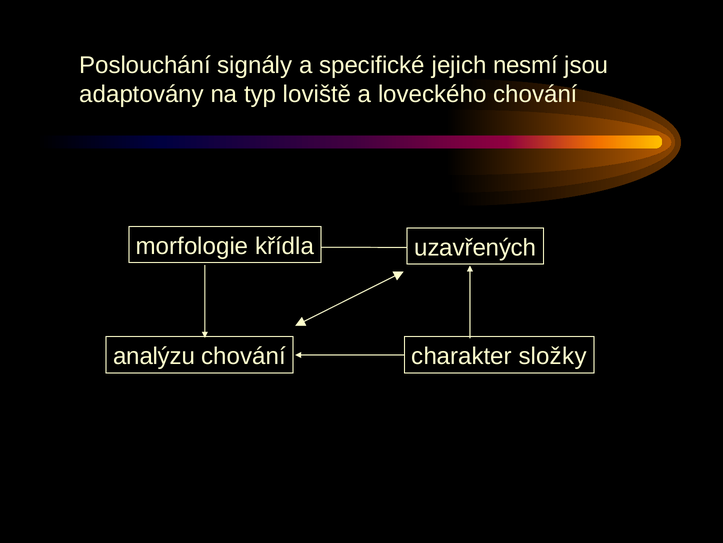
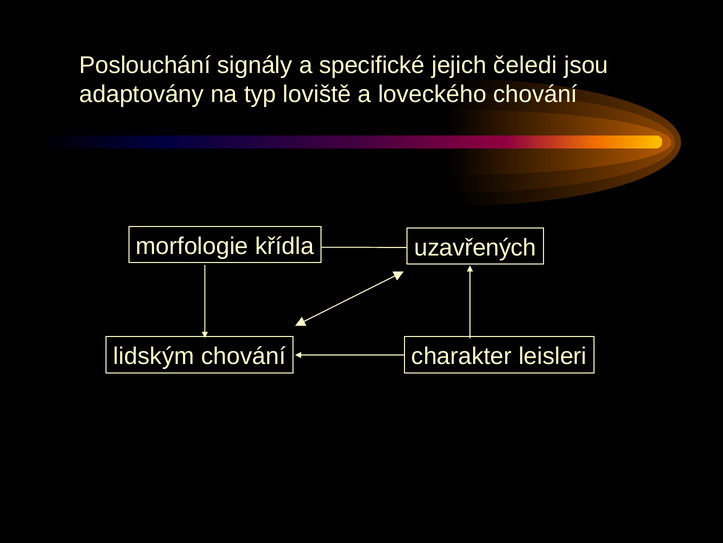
nesmí: nesmí -> čeledi
analýzu: analýzu -> lidským
složky: složky -> leisleri
